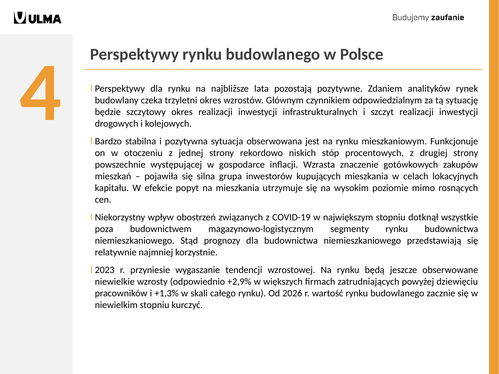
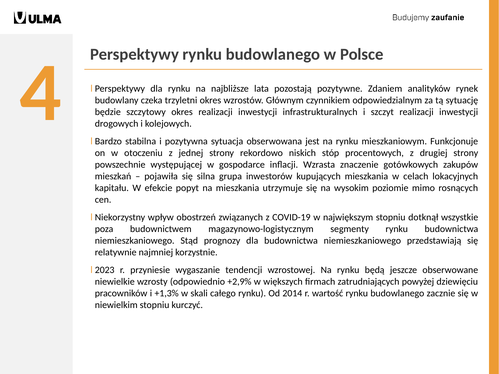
2026: 2026 -> 2014
